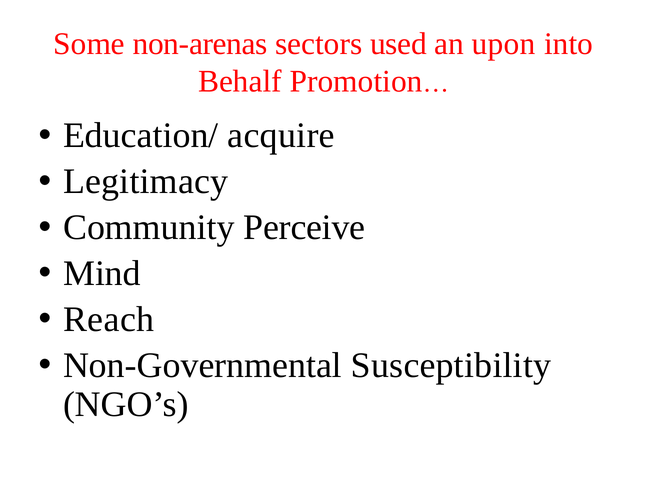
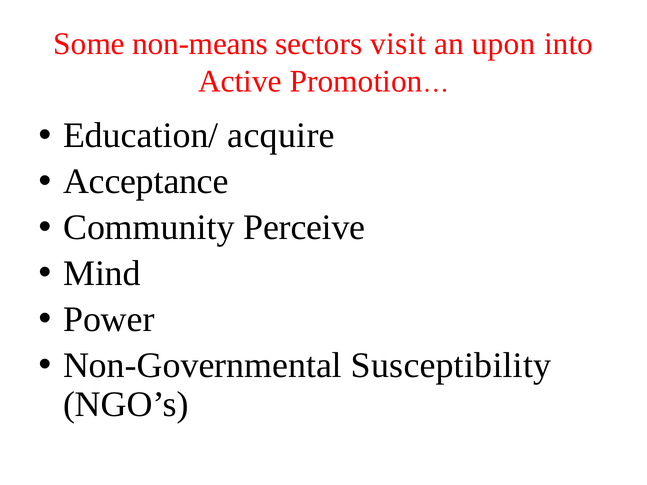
non-arenas: non-arenas -> non-means
used: used -> visit
Behalf: Behalf -> Active
Legitimacy: Legitimacy -> Acceptance
Reach: Reach -> Power
